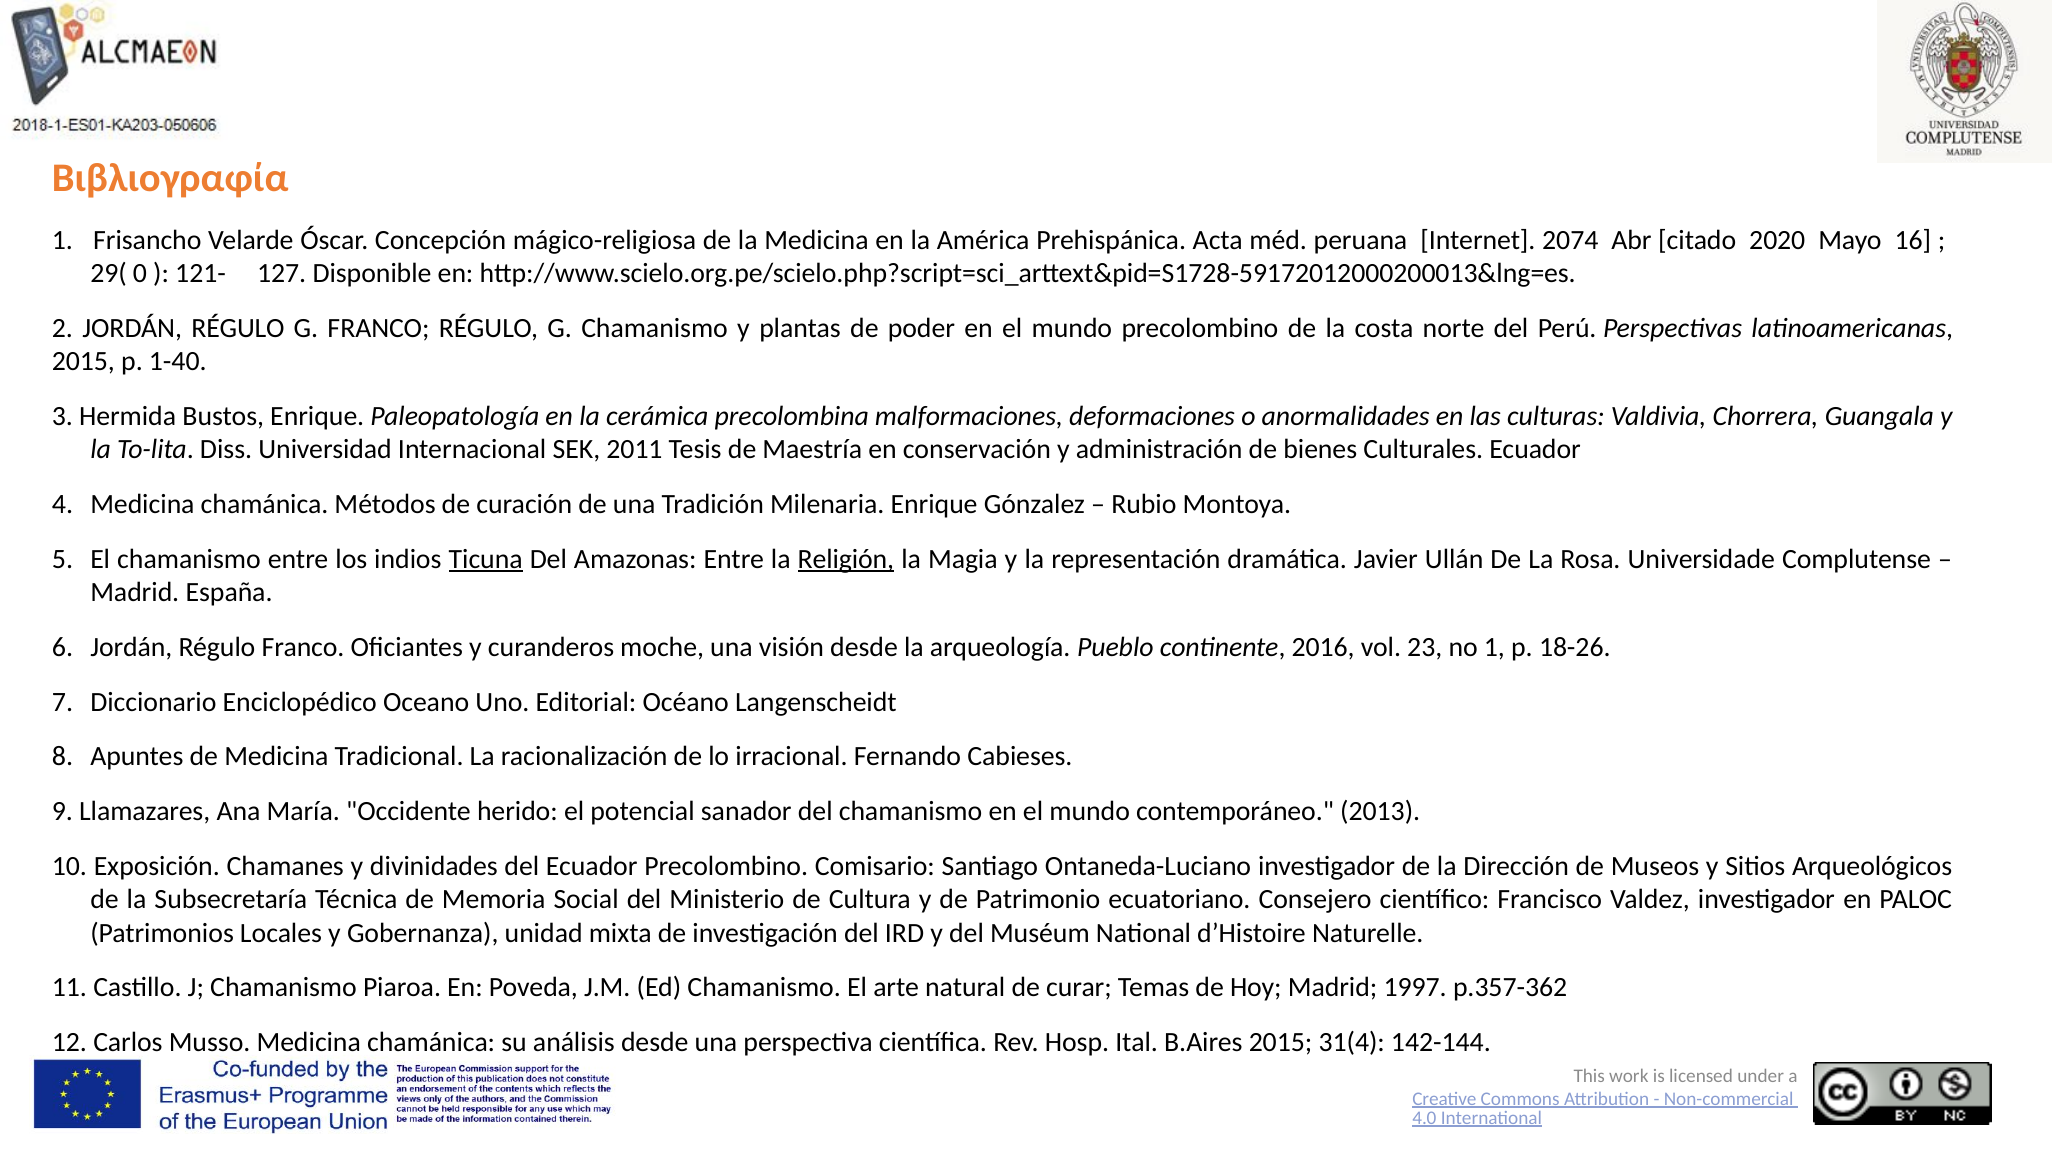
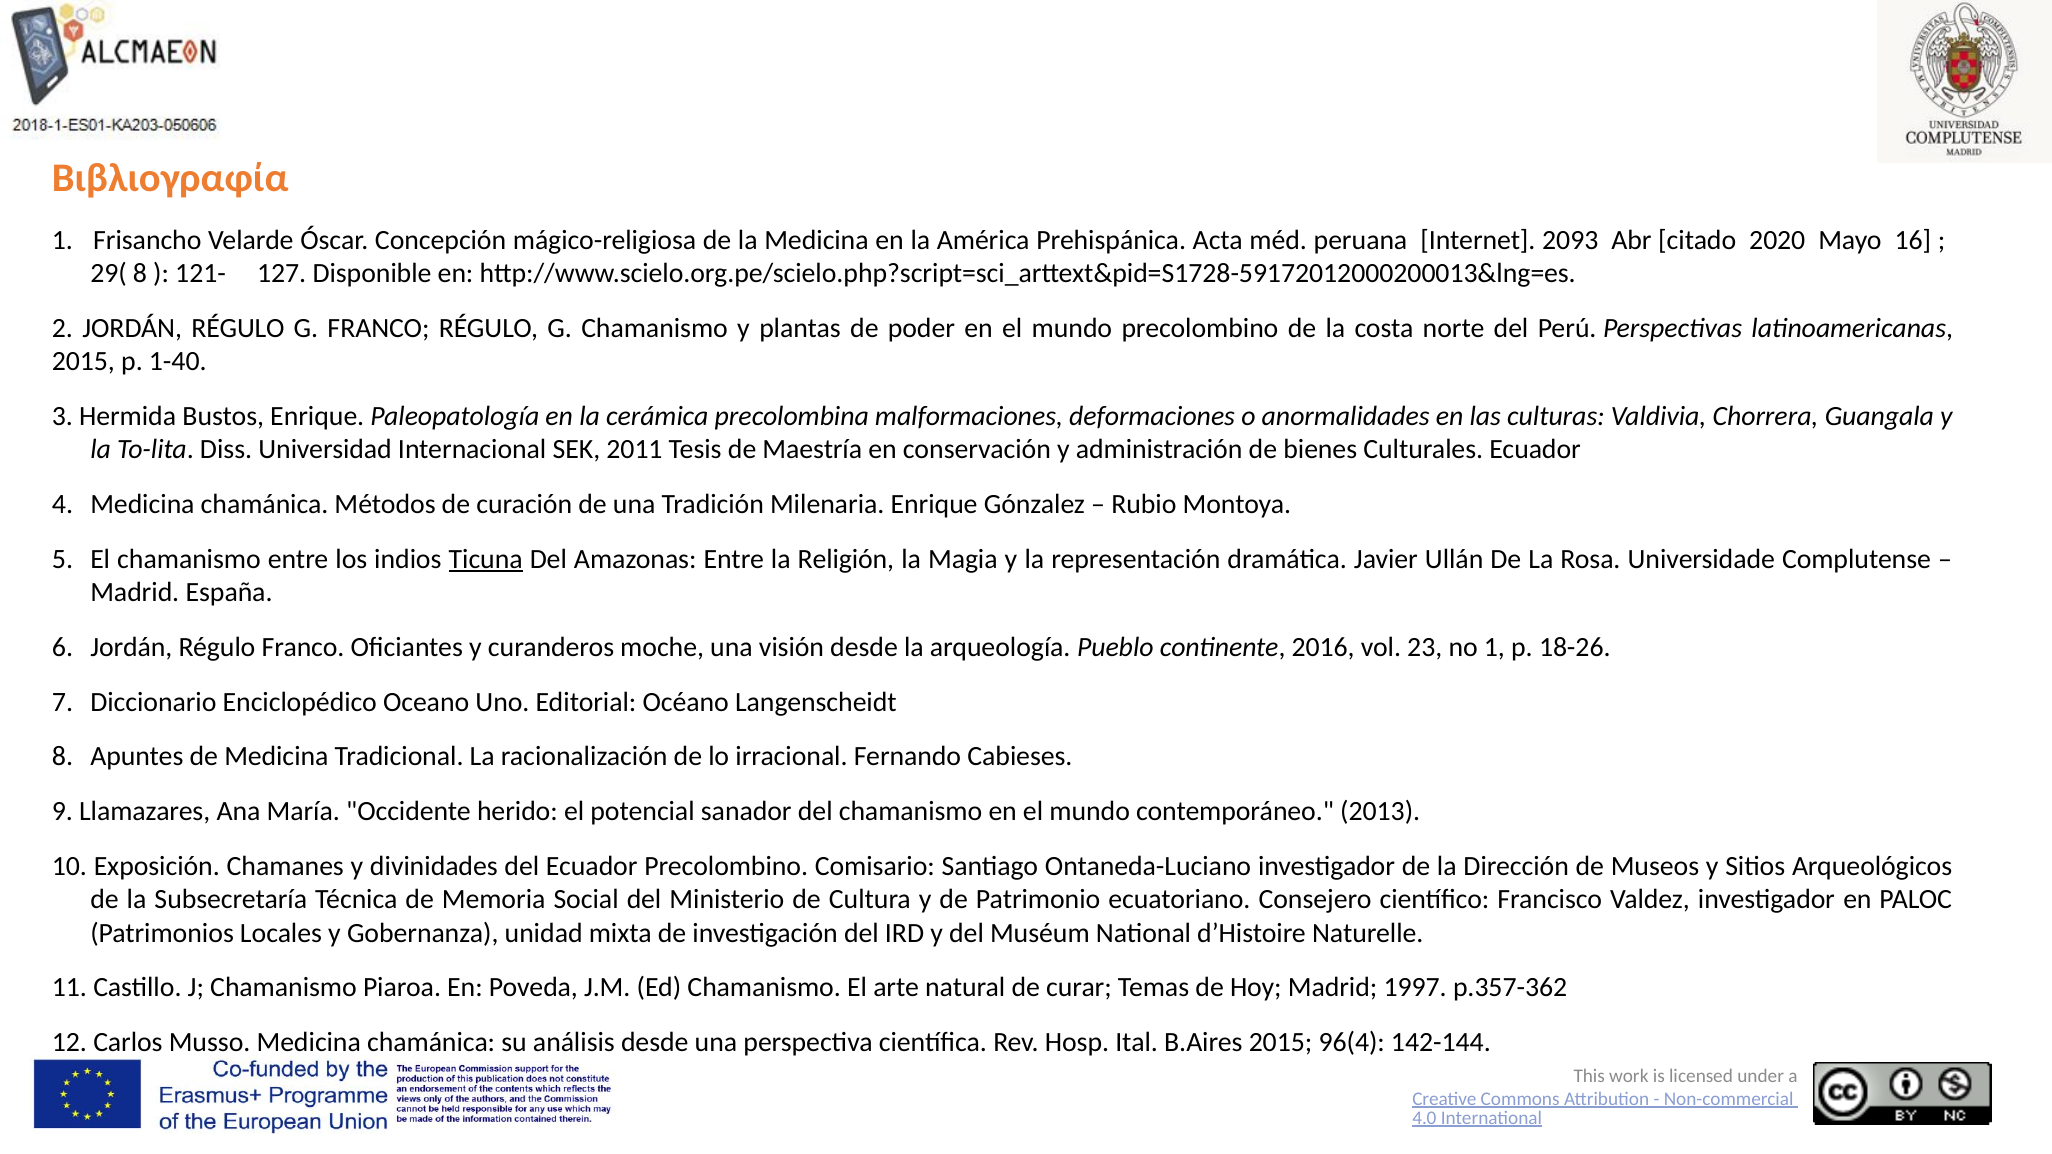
2074: 2074 -> 2093
29( 0: 0 -> 8
Religión underline: present -> none
31(4: 31(4 -> 96(4
